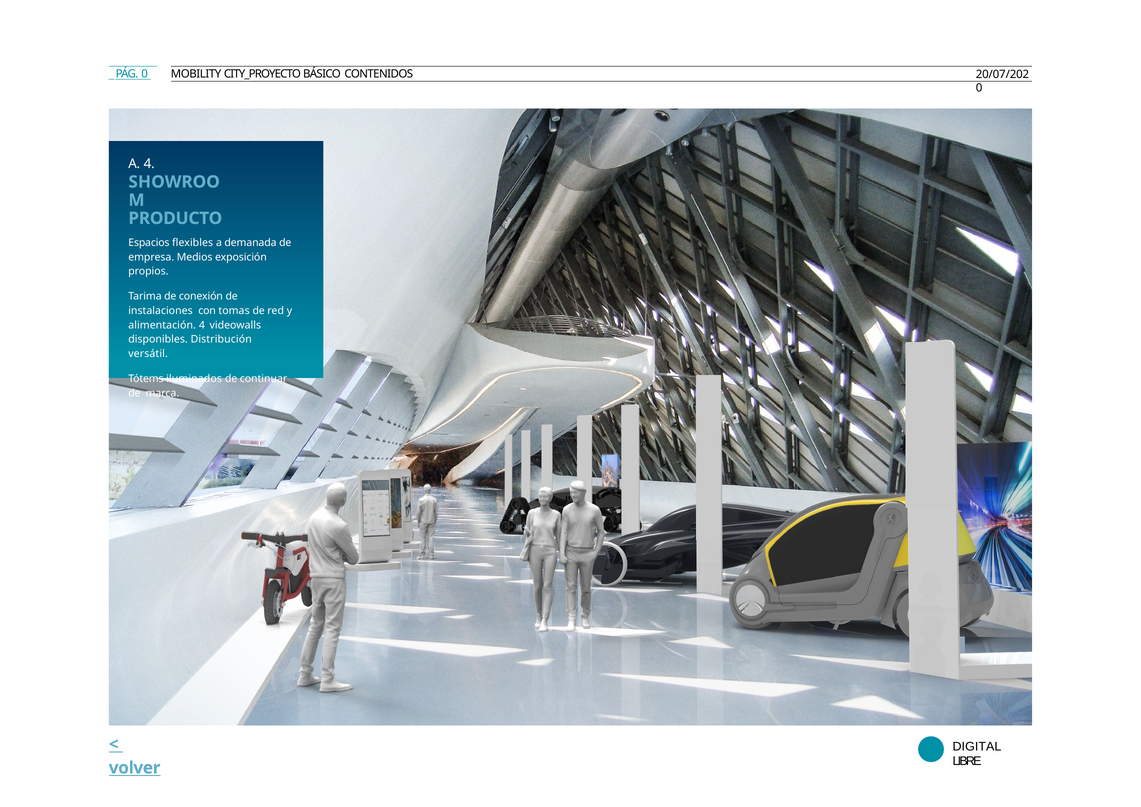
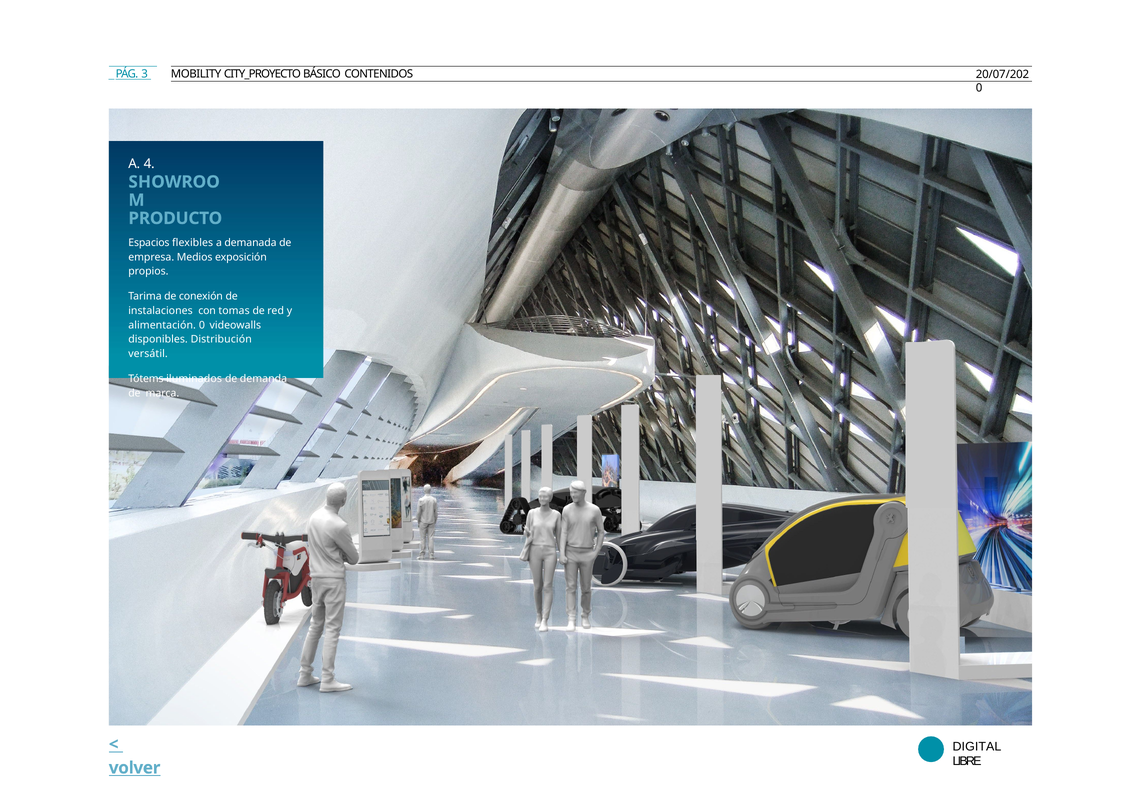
PÁG 0: 0 -> 3
alimentación 4: 4 -> 0
continuar: continuar -> demanda
